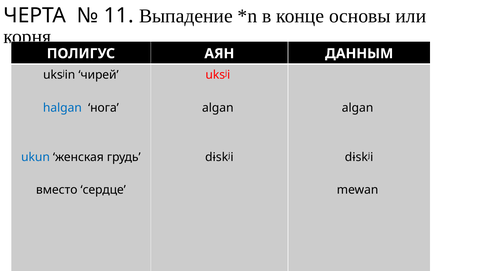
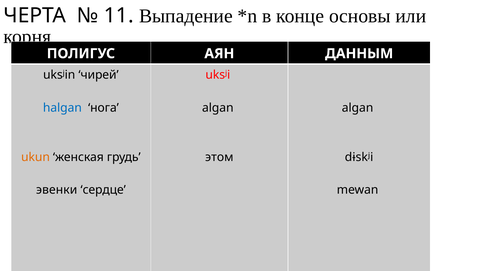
ukun colour: blue -> orange
dɨskʲi at (219, 157): dɨskʲi -> этом
вместо: вместо -> эвенки
